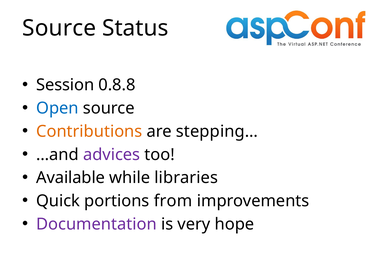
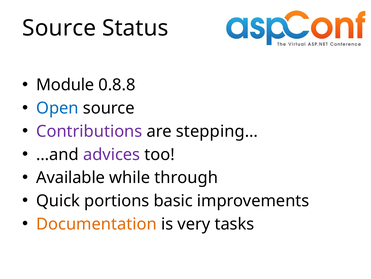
Session: Session -> Module
Contributions colour: orange -> purple
libraries: libraries -> through
from: from -> basic
Documentation colour: purple -> orange
hope: hope -> tasks
